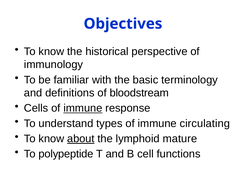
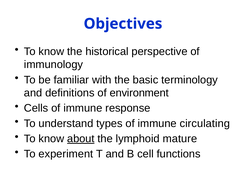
bloodstream: bloodstream -> environment
immune at (83, 108) underline: present -> none
polypeptide: polypeptide -> experiment
